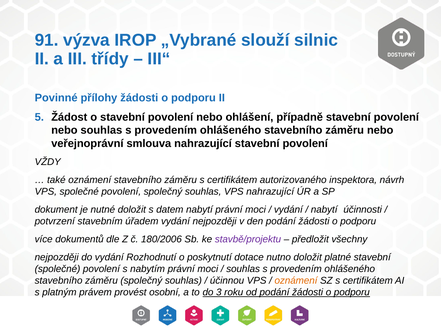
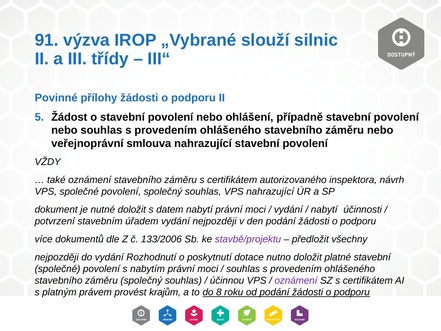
180/2006: 180/2006 -> 133/2006
oznámení at (296, 280) colour: orange -> purple
osobní: osobní -> krajům
3: 3 -> 8
